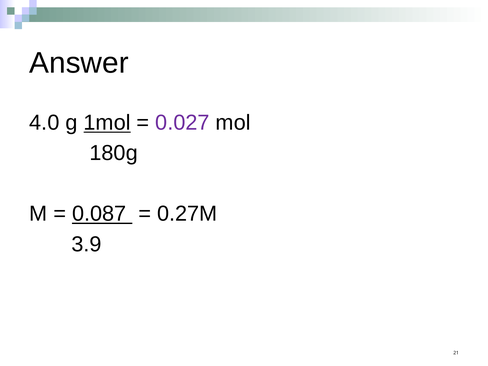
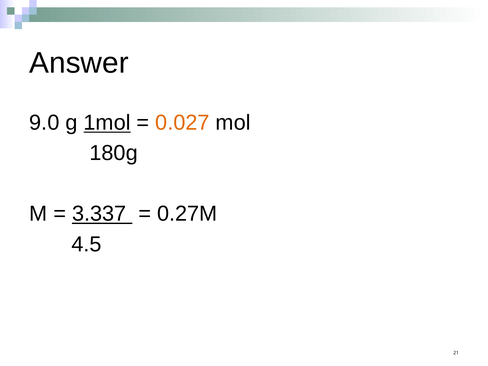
4.0: 4.0 -> 9.0
0.027 colour: purple -> orange
0.087: 0.087 -> 3.337
3.9: 3.9 -> 4.5
